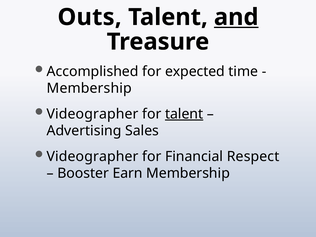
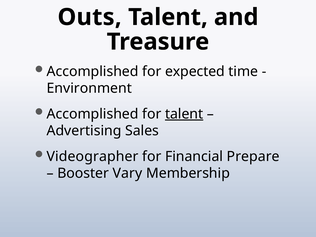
and underline: present -> none
Membership at (89, 88): Membership -> Environment
Videographer at (93, 114): Videographer -> Accomplished
Respect: Respect -> Prepare
Earn: Earn -> Vary
